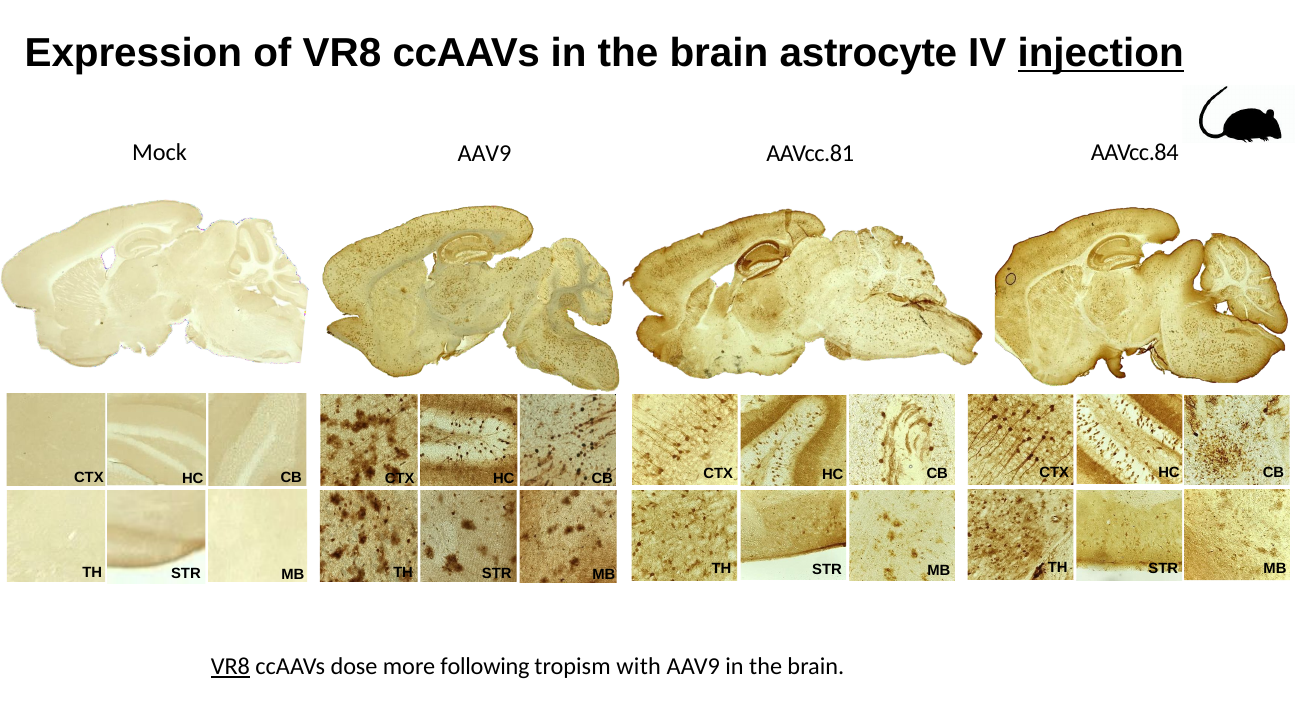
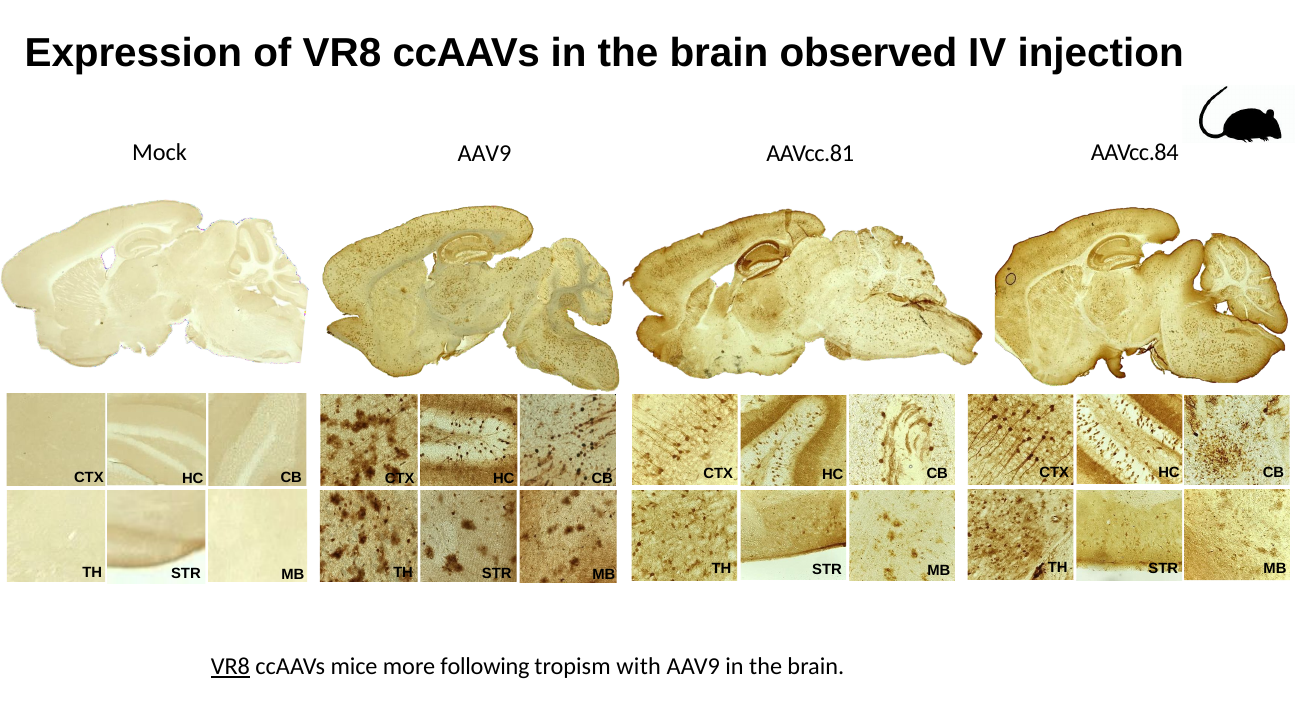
astrocyte: astrocyte -> observed
injection underline: present -> none
dose: dose -> mice
